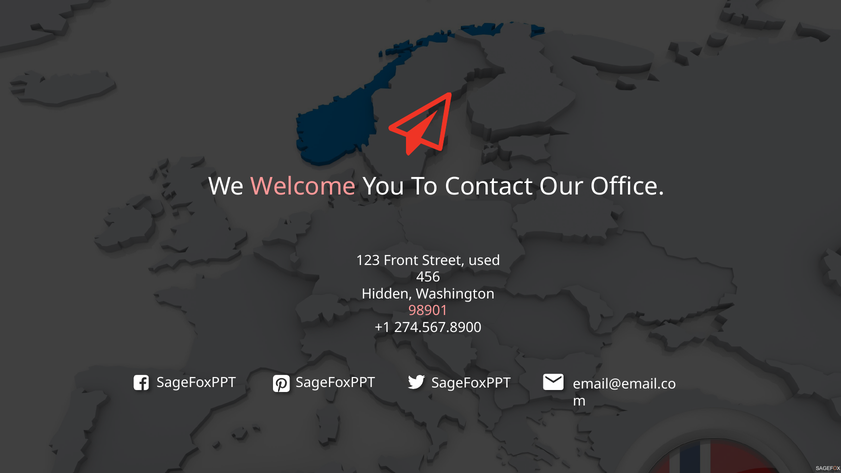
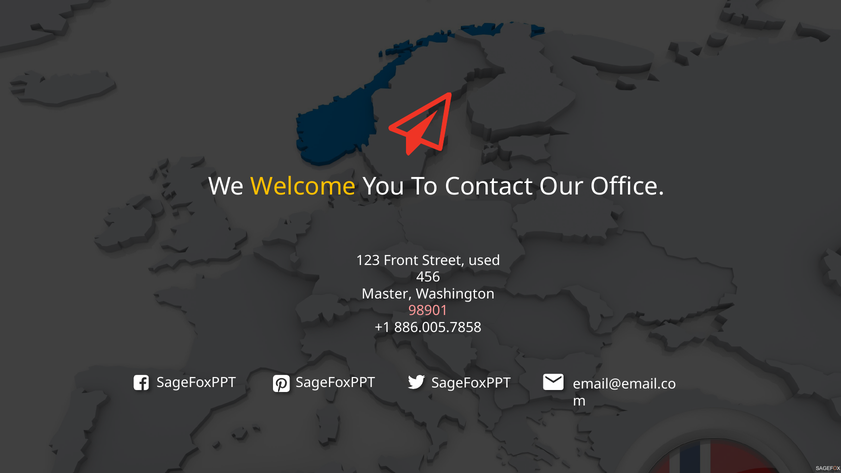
Welcome colour: pink -> yellow
Hidden: Hidden -> Master
274.567.8900: 274.567.8900 -> 886.005.7858
